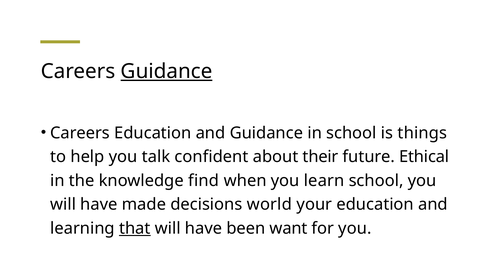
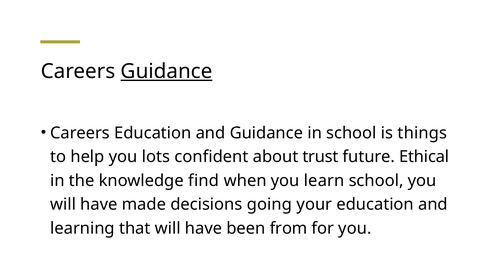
talk: talk -> lots
their: their -> trust
world: world -> going
that underline: present -> none
want: want -> from
